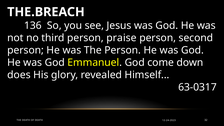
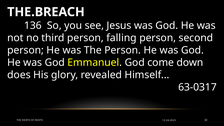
praise: praise -> falling
